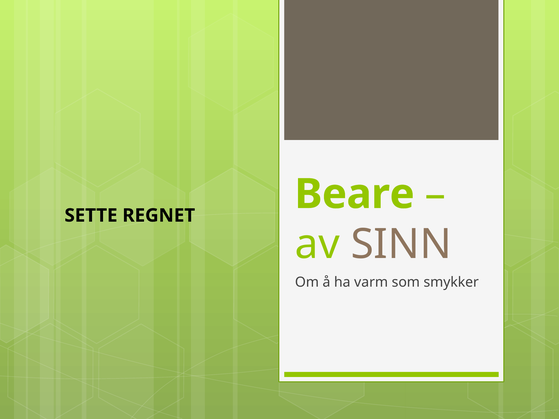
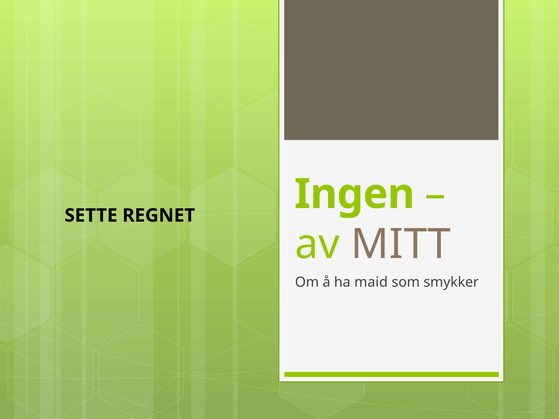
Beare: Beare -> Ingen
SINN: SINN -> MITT
varm: varm -> maid
